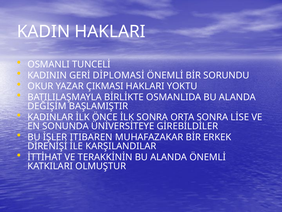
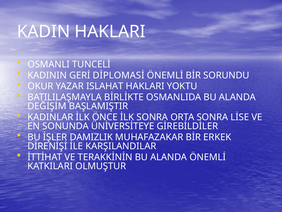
ÇIKMASI: ÇIKMASI -> ISLAHAT
ITIBAREN: ITIBAREN -> DAMIZLIK
